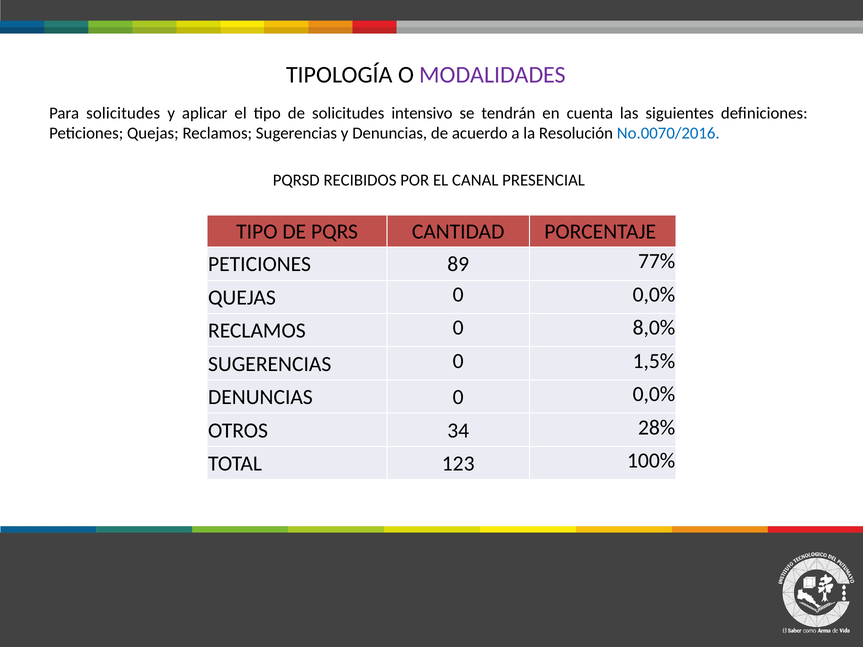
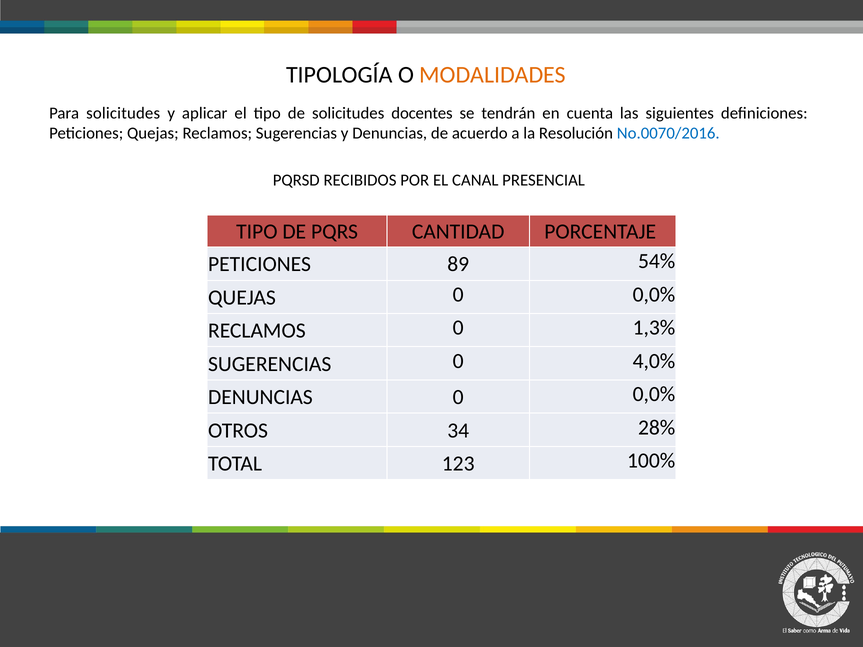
MODALIDADES colour: purple -> orange
intensivo: intensivo -> docentes
77%: 77% -> 54%
8,0%: 8,0% -> 1,3%
1,5%: 1,5% -> 4,0%
